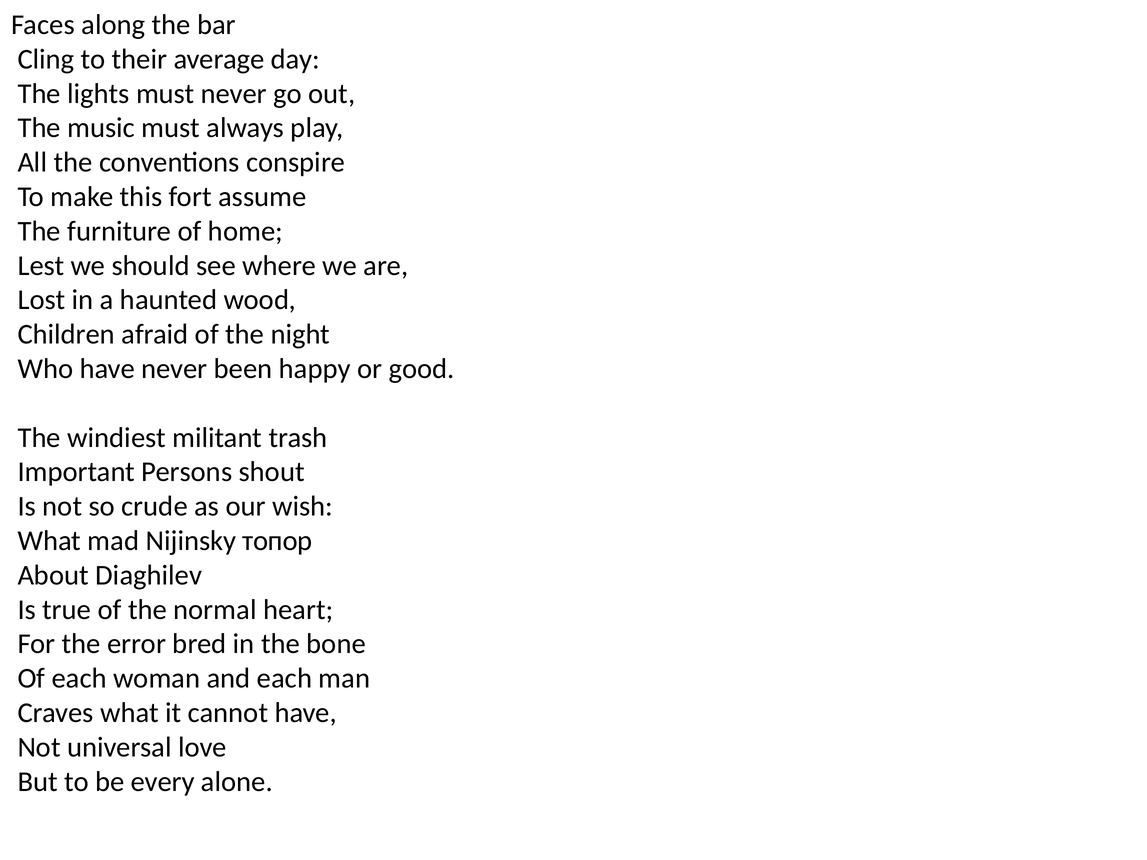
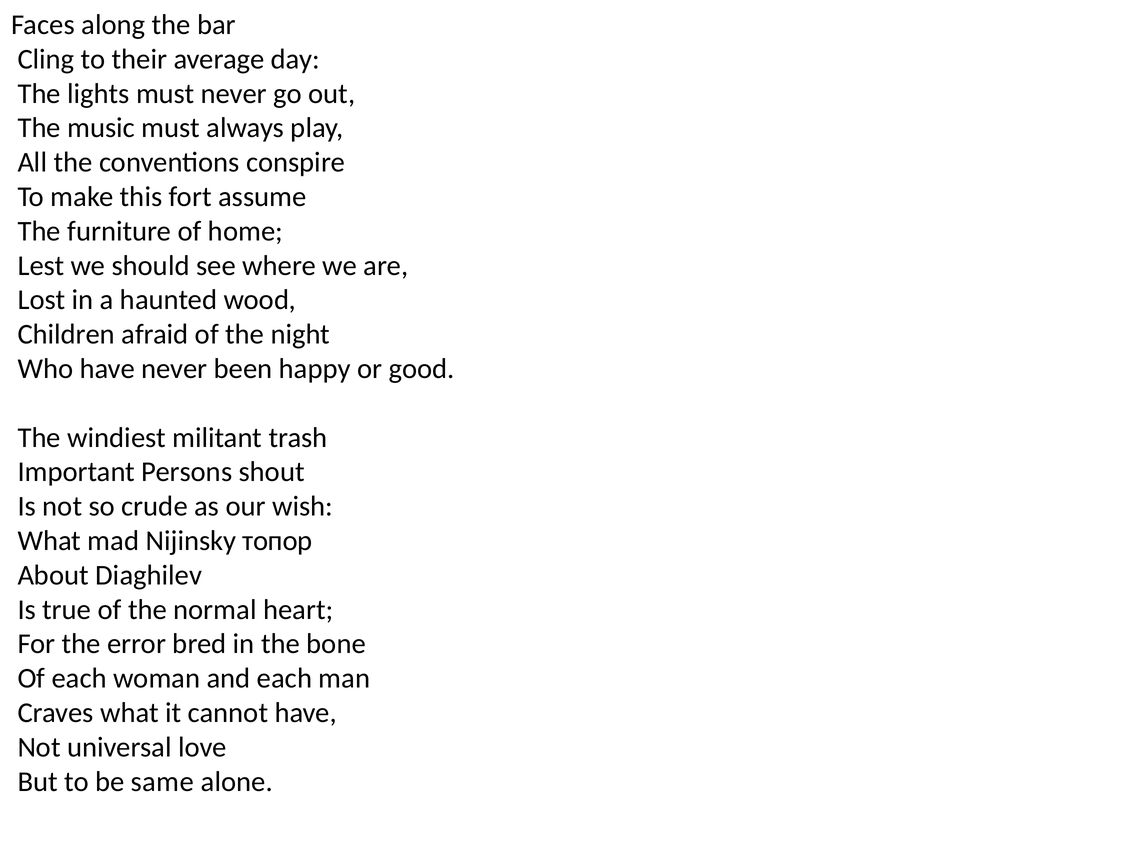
every: every -> same
